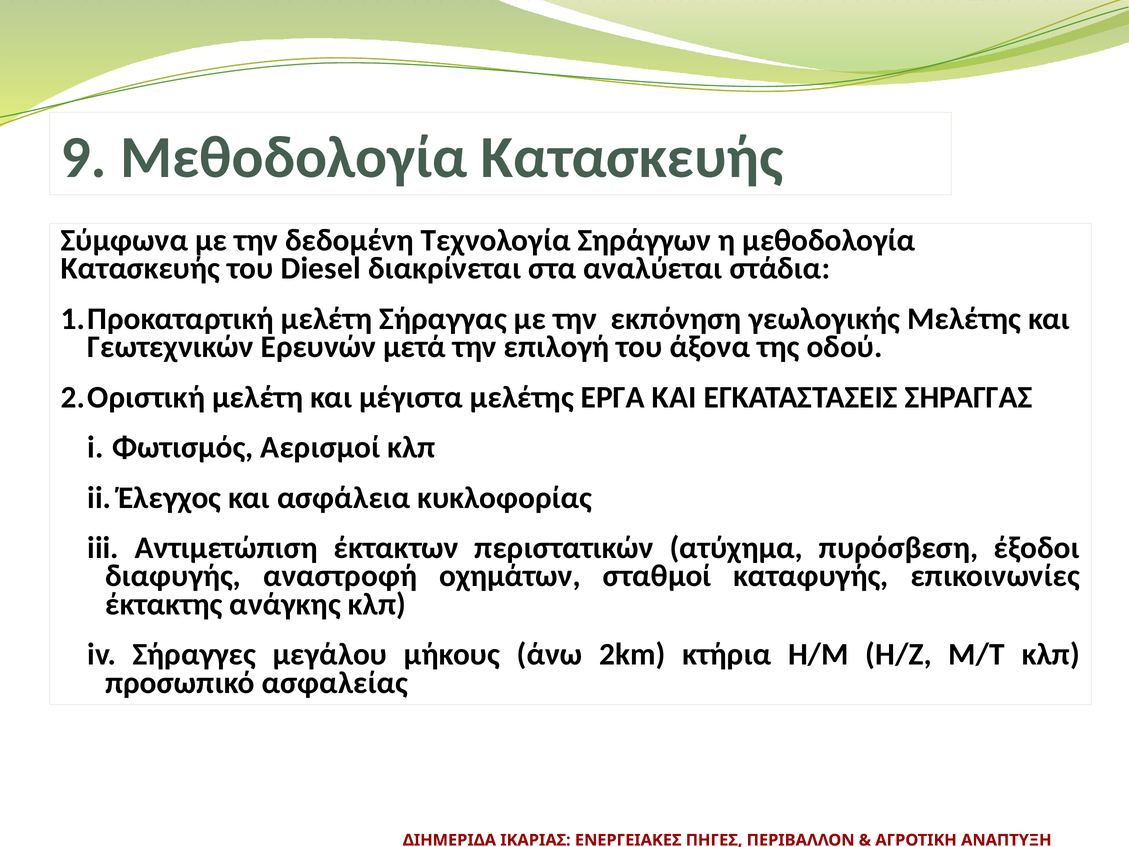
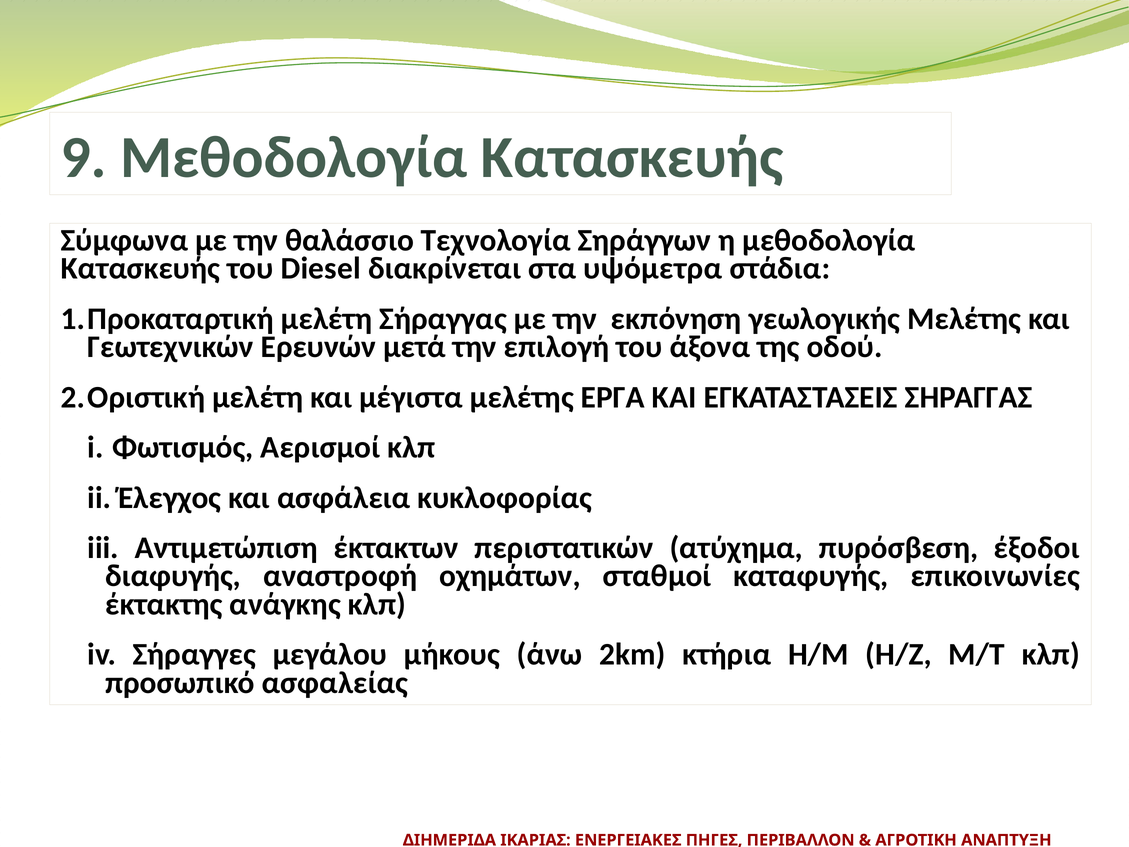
δεδομένη: δεδομένη -> θαλάσσιο
αναλύεται: αναλύεται -> υψόμετρα
